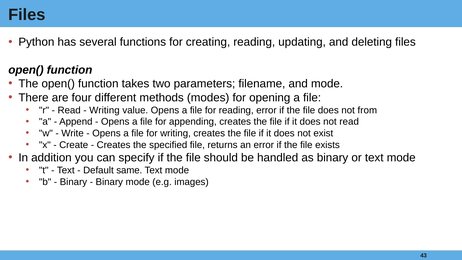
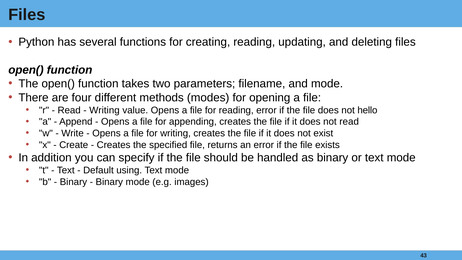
from: from -> hello
same: same -> using
